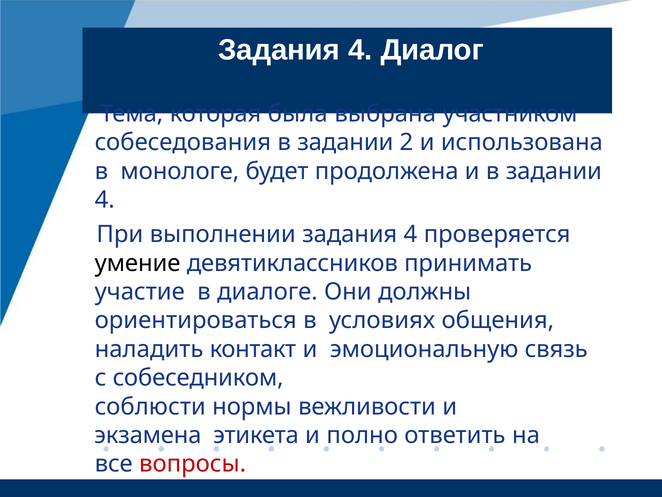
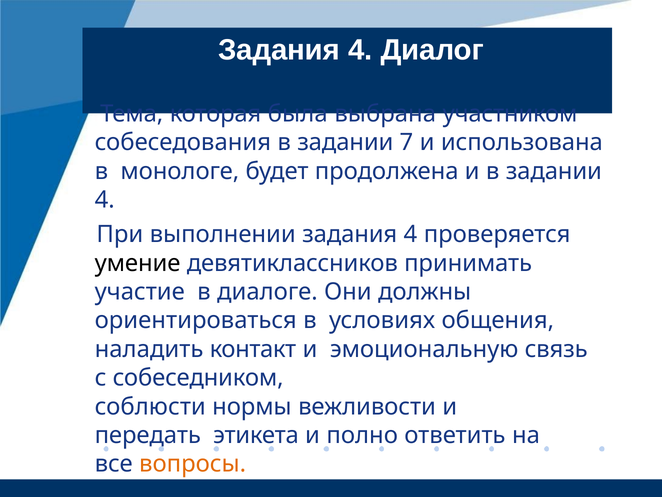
2: 2 -> 7
экзамена: экзамена -> передать
вопросы colour: red -> orange
